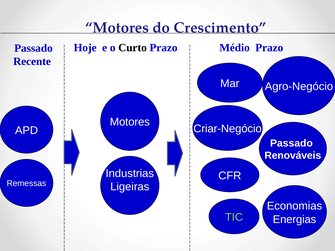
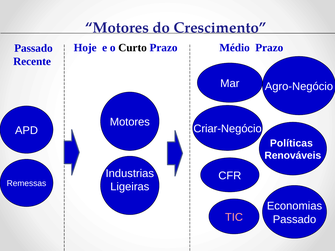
Passado at (291, 143): Passado -> Políticas
TIC colour: light green -> pink
Energias at (295, 220): Energias -> Passado
